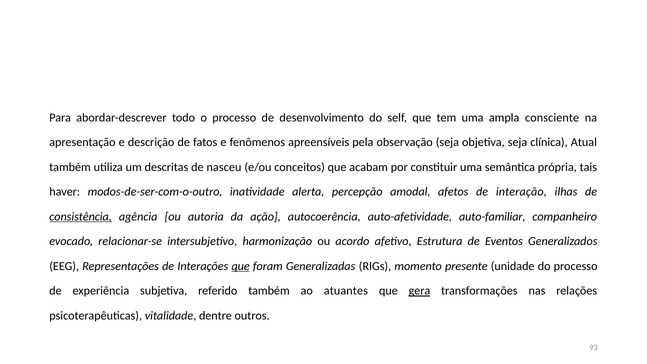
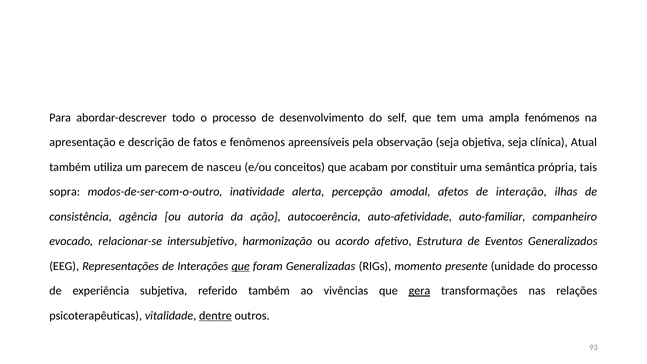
consciente: consciente -> fenómenos
descritas: descritas -> parecem
haver: haver -> sopra
consistência underline: present -> none
atuantes: atuantes -> vivências
dentre underline: none -> present
